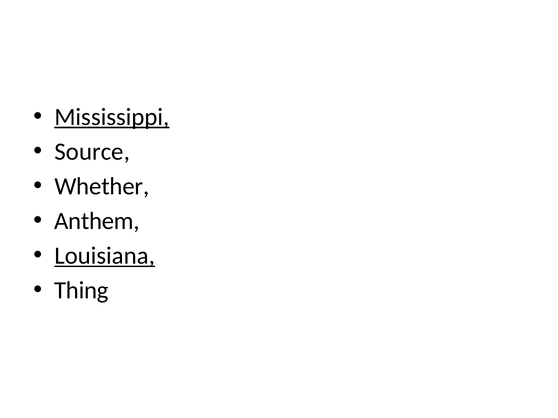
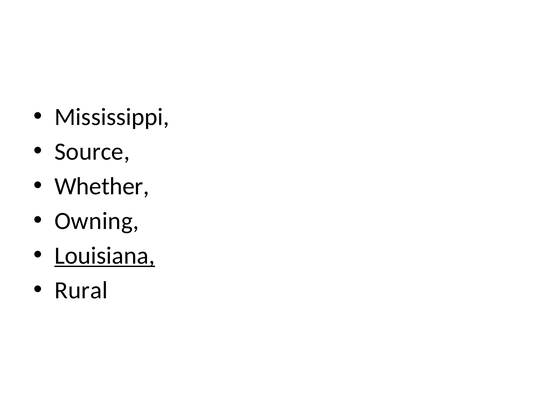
Mississippi underline: present -> none
Anthem: Anthem -> Owning
Thing: Thing -> Rural
